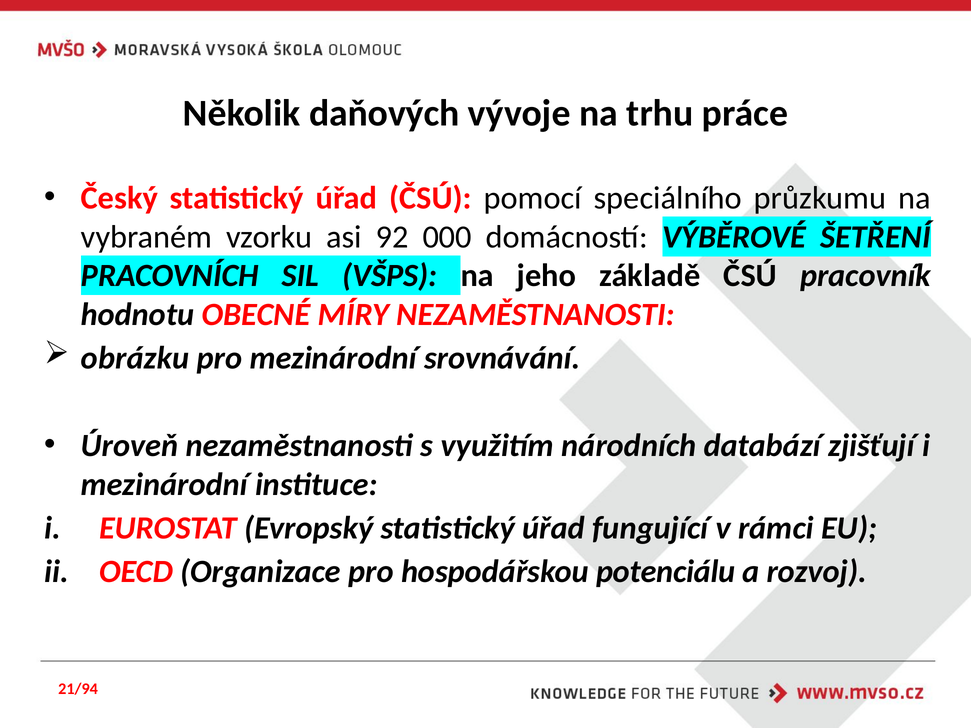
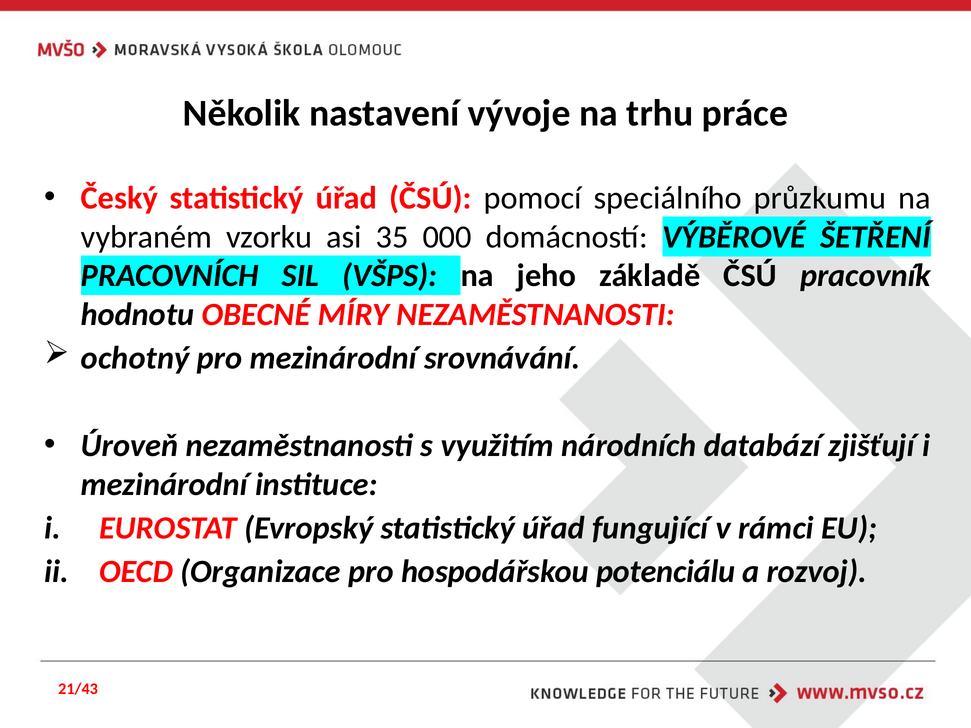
daňových: daňových -> nastavení
92: 92 -> 35
obrázku: obrázku -> ochotný
21/94: 21/94 -> 21/43
